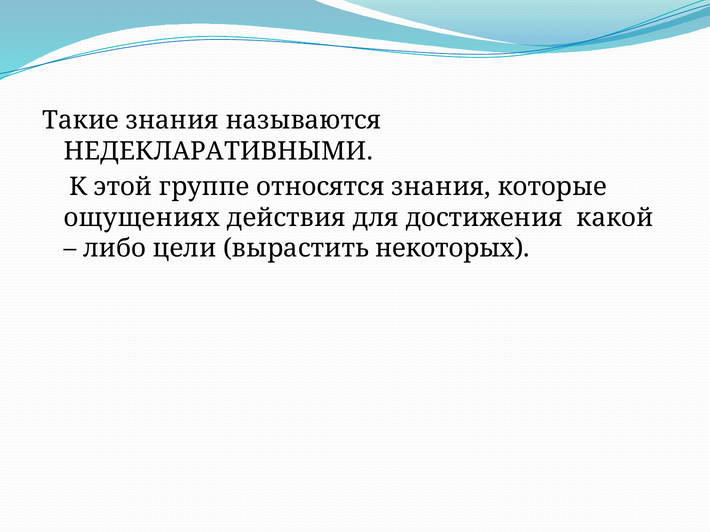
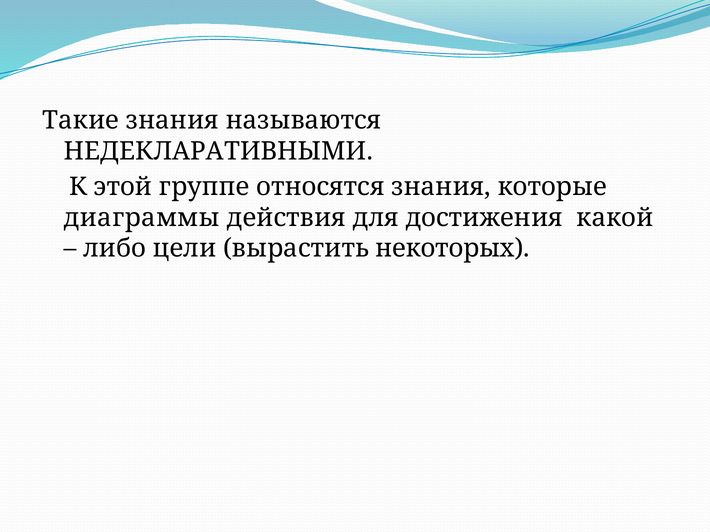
ощущениях: ощущениях -> диаграммы
